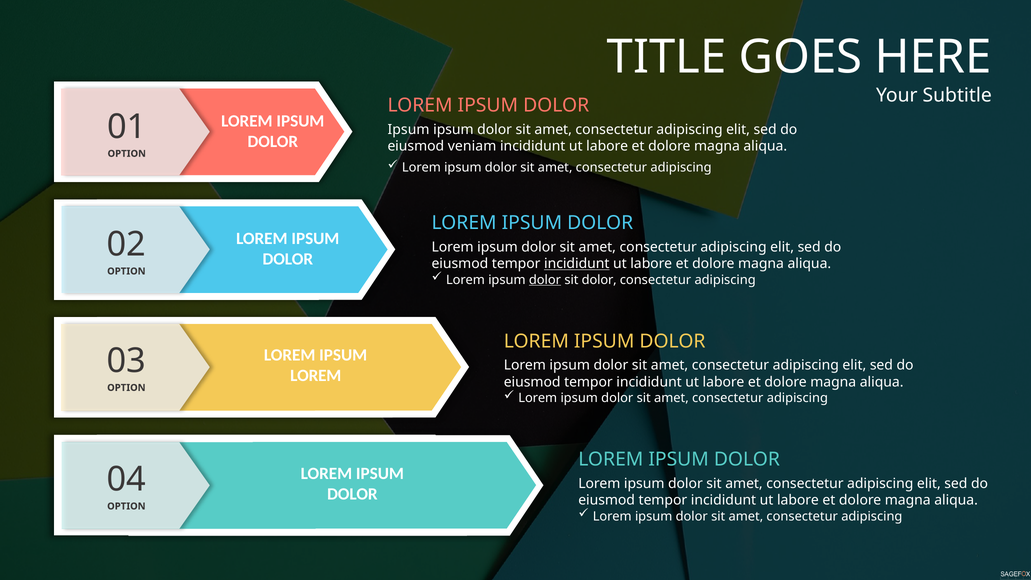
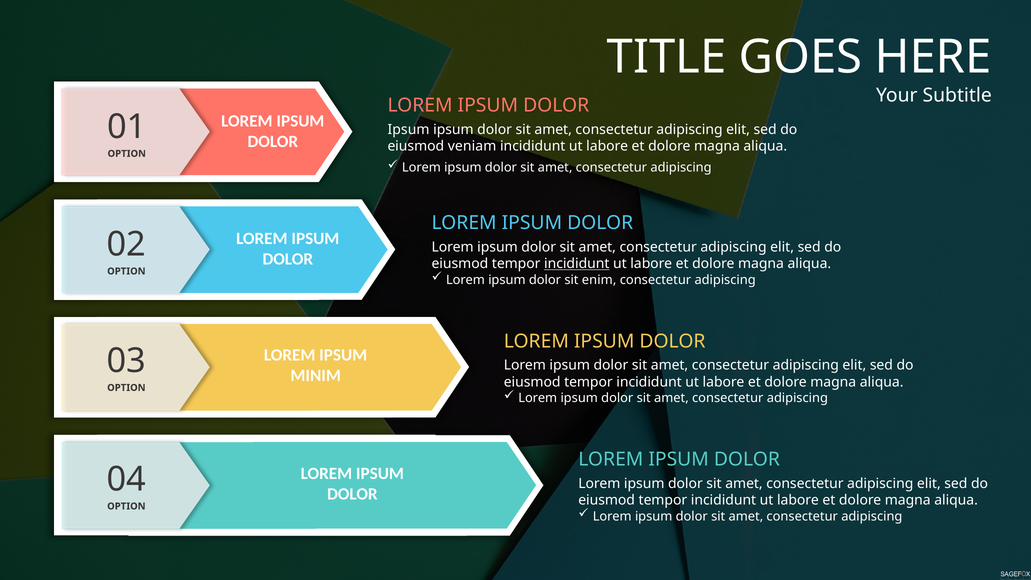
dolor at (545, 280) underline: present -> none
sit dolor: dolor -> enim
LOREM at (316, 376): LOREM -> MINIM
